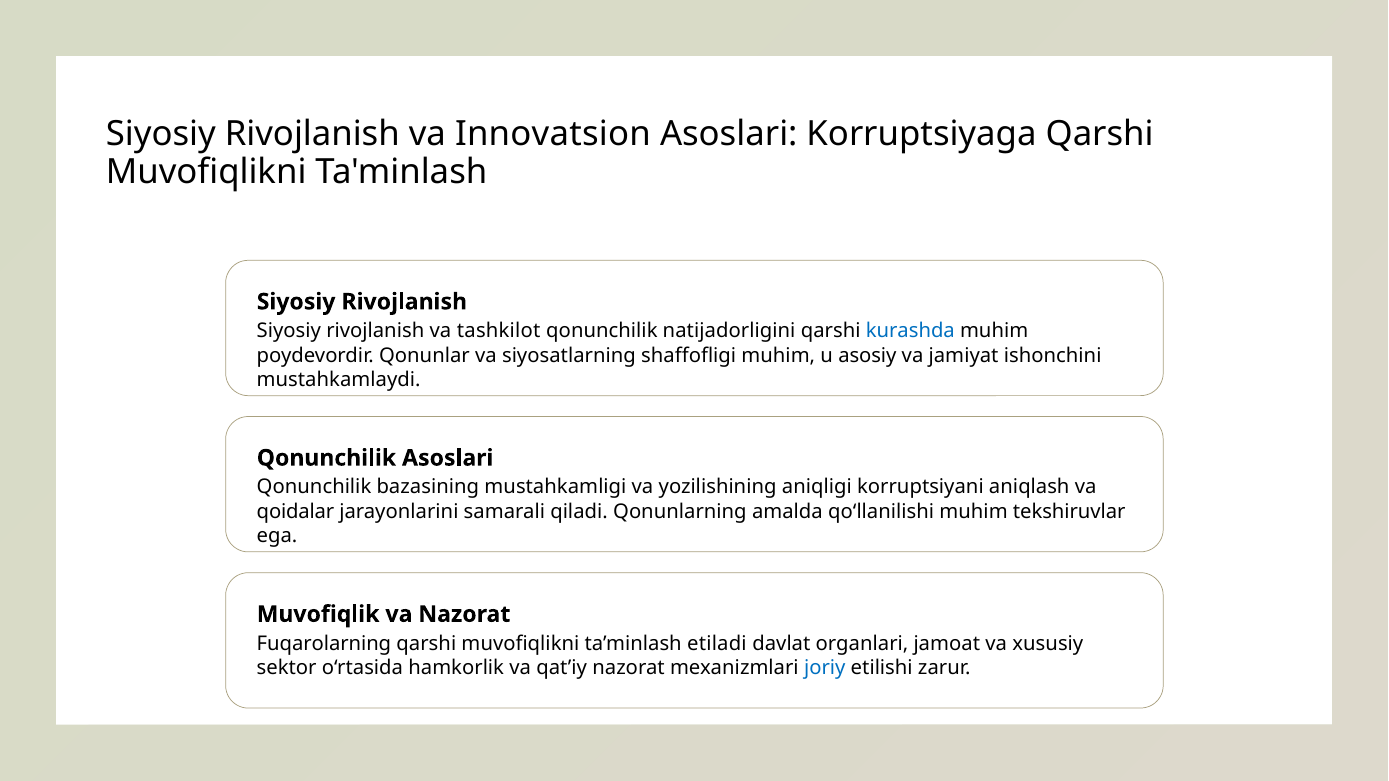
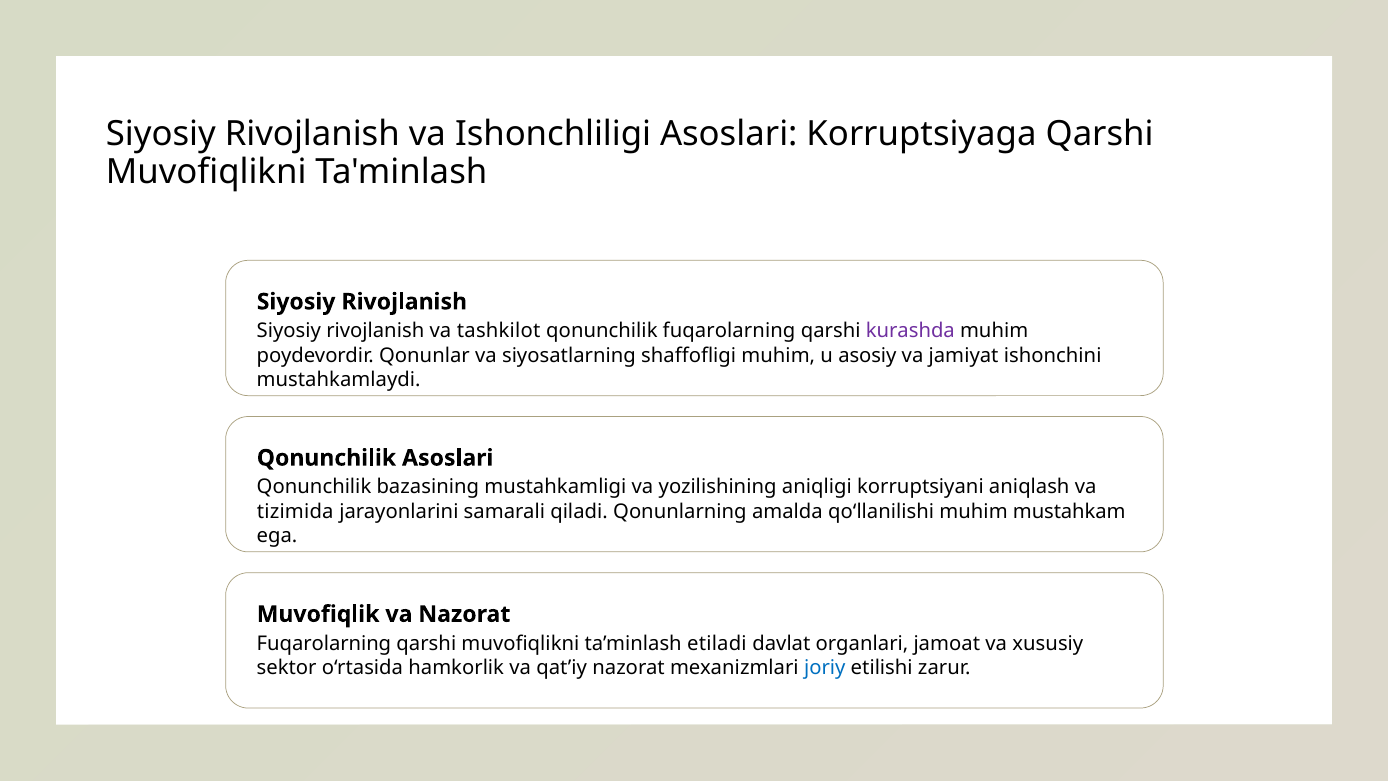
Innovatsion: Innovatsion -> Ishonchliligi
qonunchilik natijadorligini: natijadorligini -> fuqarolarning
kurashda colour: blue -> purple
qoidalar: qoidalar -> tizimida
tekshiruvlar: tekshiruvlar -> mustahkam
